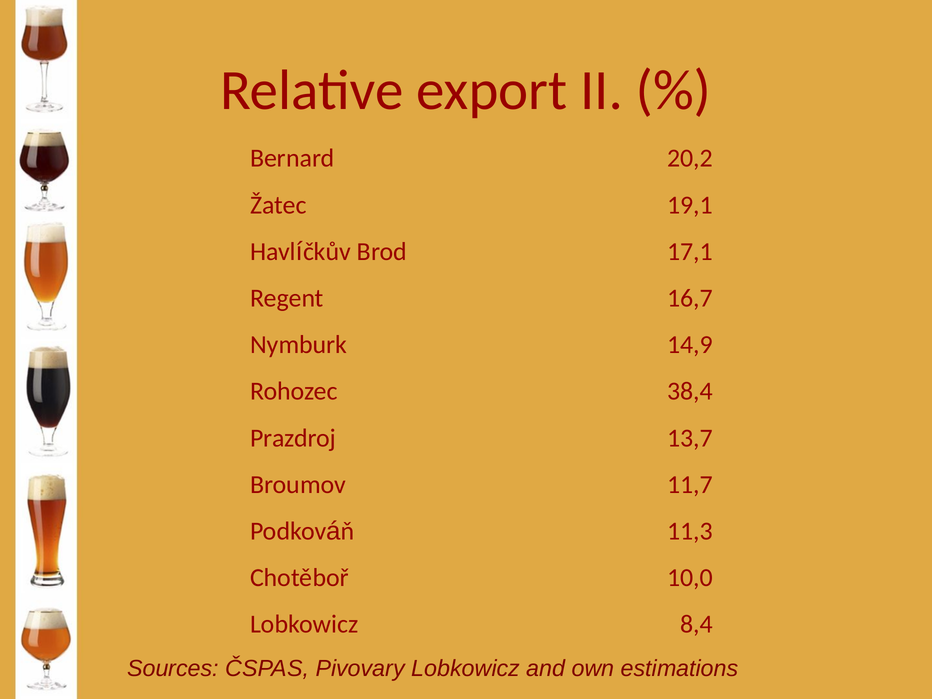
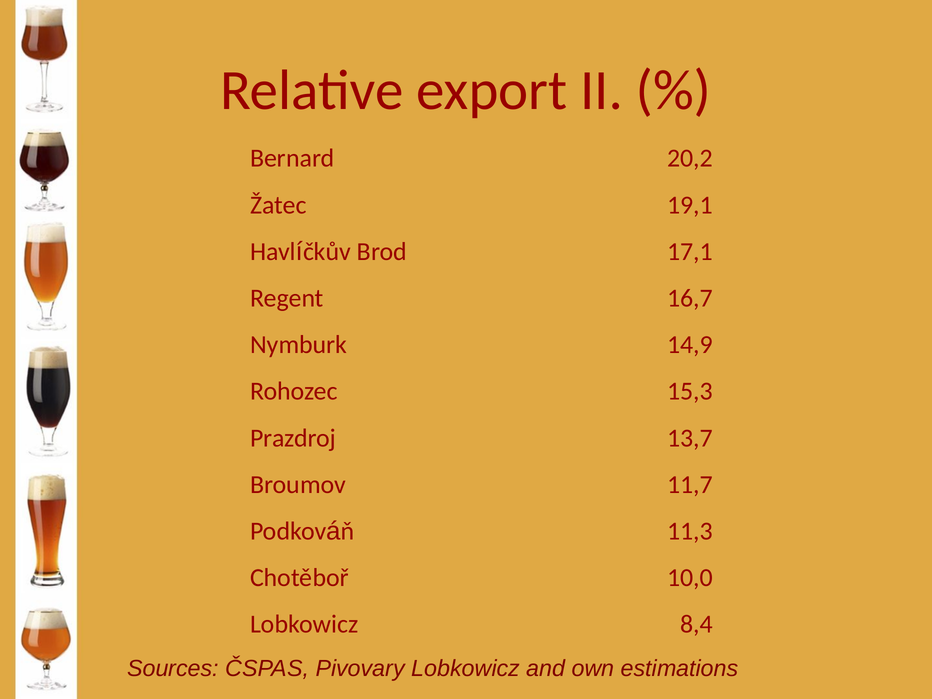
38,4: 38,4 -> 15,3
